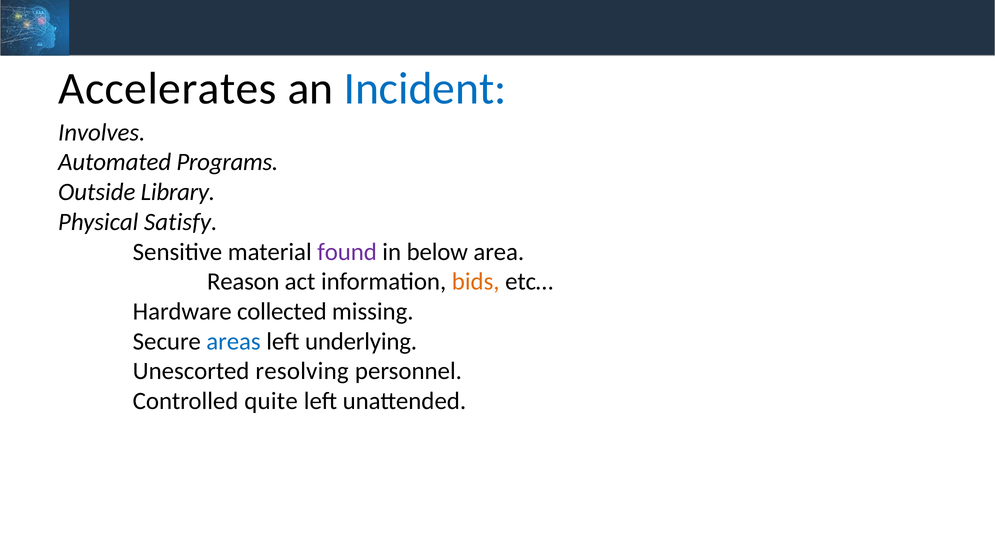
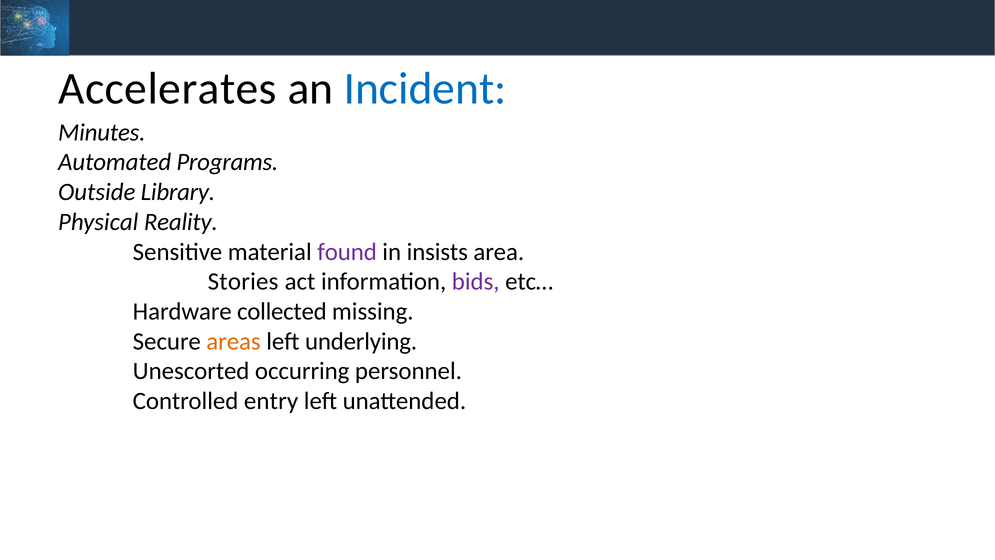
Involves: Involves -> Minutes
Satisfy: Satisfy -> Reality
below: below -> insists
Reason: Reason -> Stories
bids colour: orange -> purple
areas colour: blue -> orange
resolving: resolving -> occurring
quite: quite -> entry
